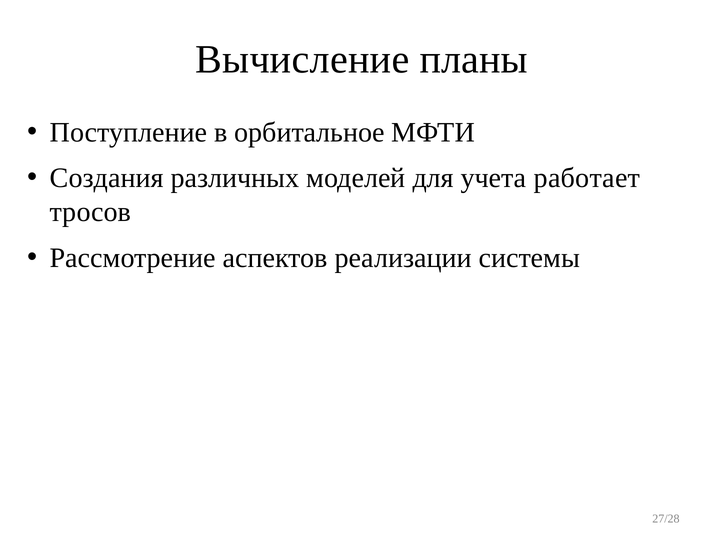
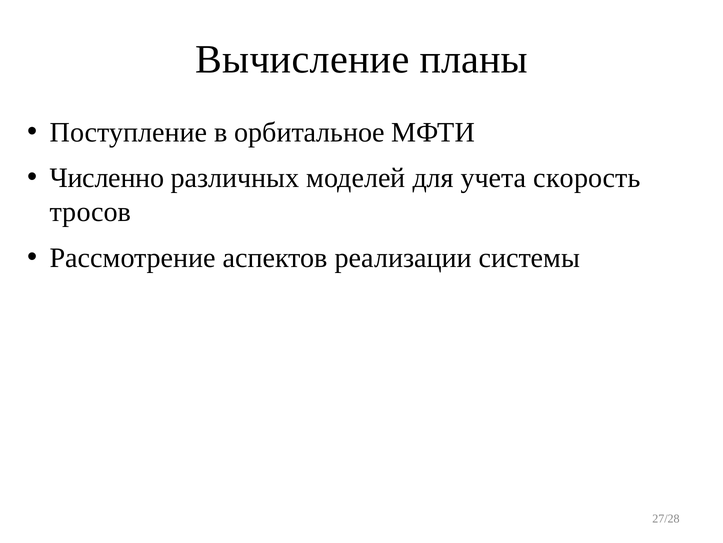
Создания: Создания -> Численно
работает: работает -> скорость
